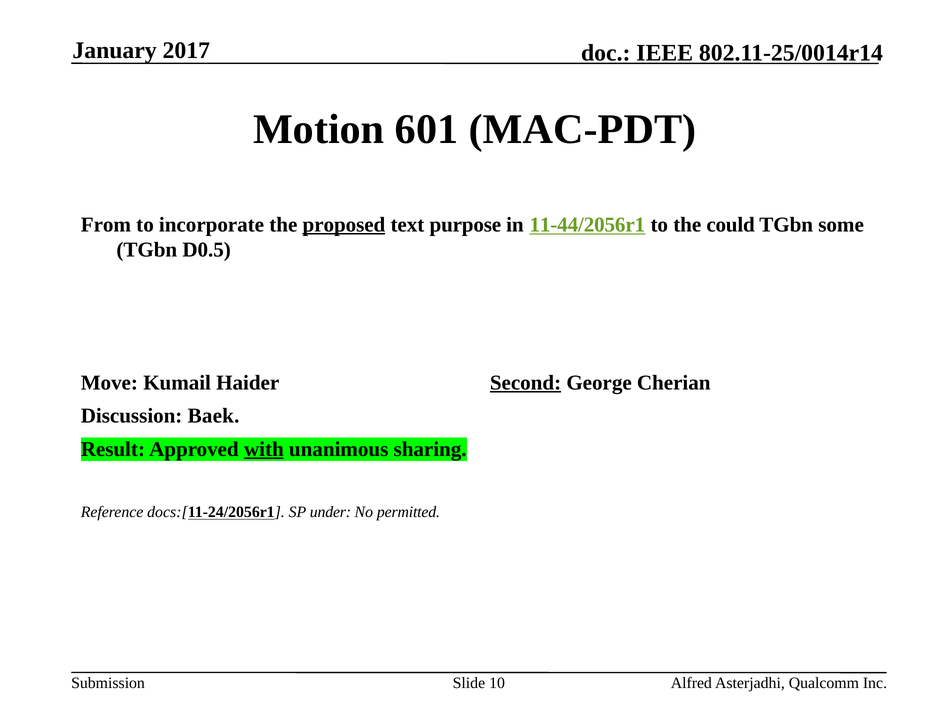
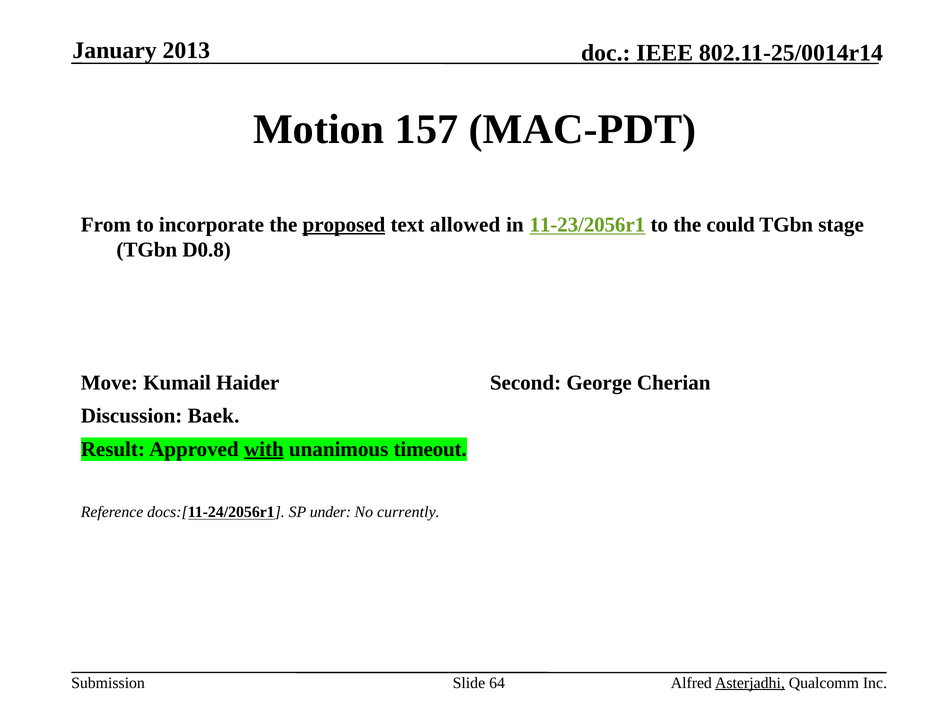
2017: 2017 -> 2013
601: 601 -> 157
purpose: purpose -> allowed
11-44/2056r1: 11-44/2056r1 -> 11-23/2056r1
some: some -> stage
D0.5: D0.5 -> D0.8
Second underline: present -> none
sharing: sharing -> timeout
permitted: permitted -> currently
10: 10 -> 64
Asterjadhi underline: none -> present
